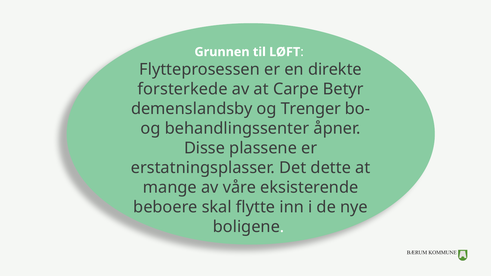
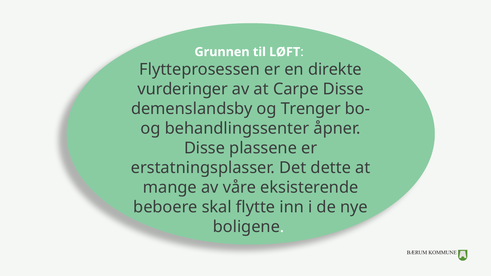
forsterkede: forsterkede -> vurderinger
Carpe Betyr: Betyr -> Disse
